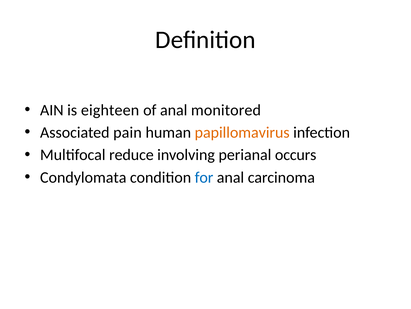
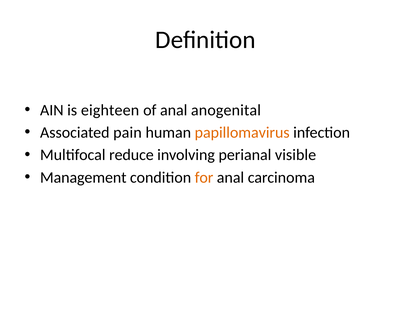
monitored: monitored -> anogenital
occurs: occurs -> visible
Condylomata: Condylomata -> Management
for colour: blue -> orange
